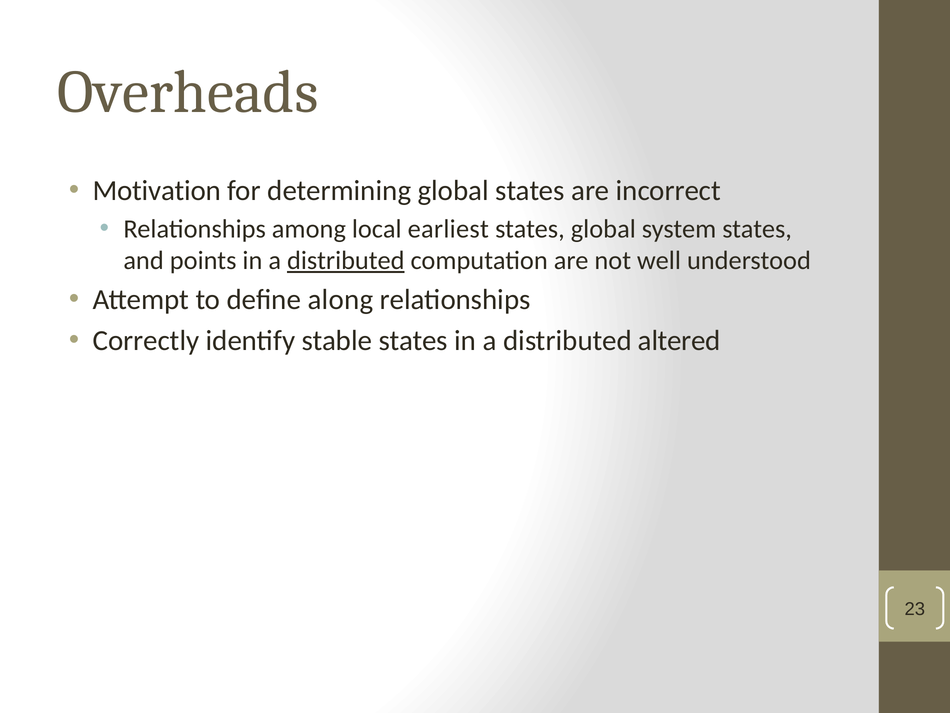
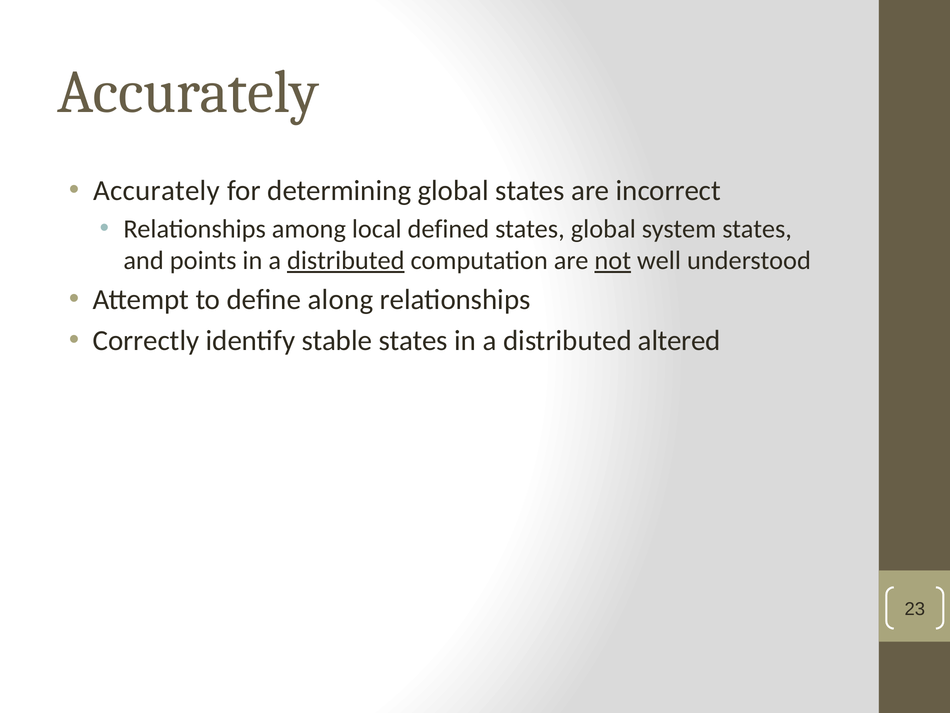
Overheads at (188, 92): Overheads -> Accurately
Motivation at (157, 190): Motivation -> Accurately
earliest: earliest -> defined
not underline: none -> present
